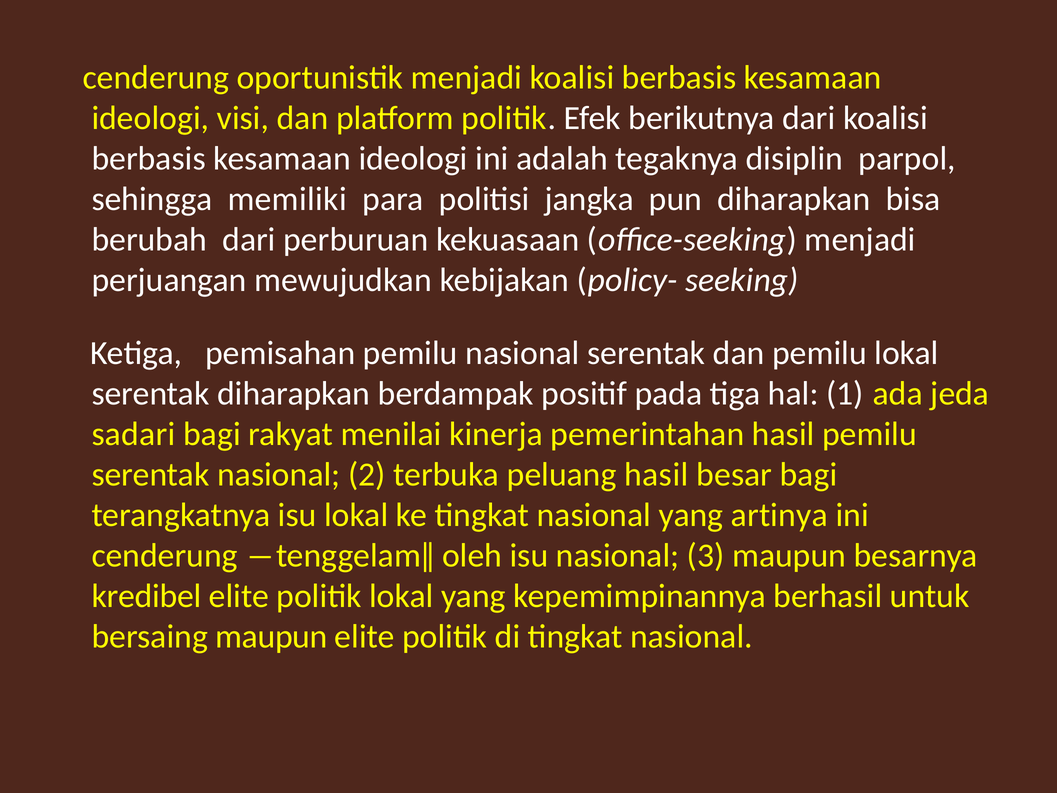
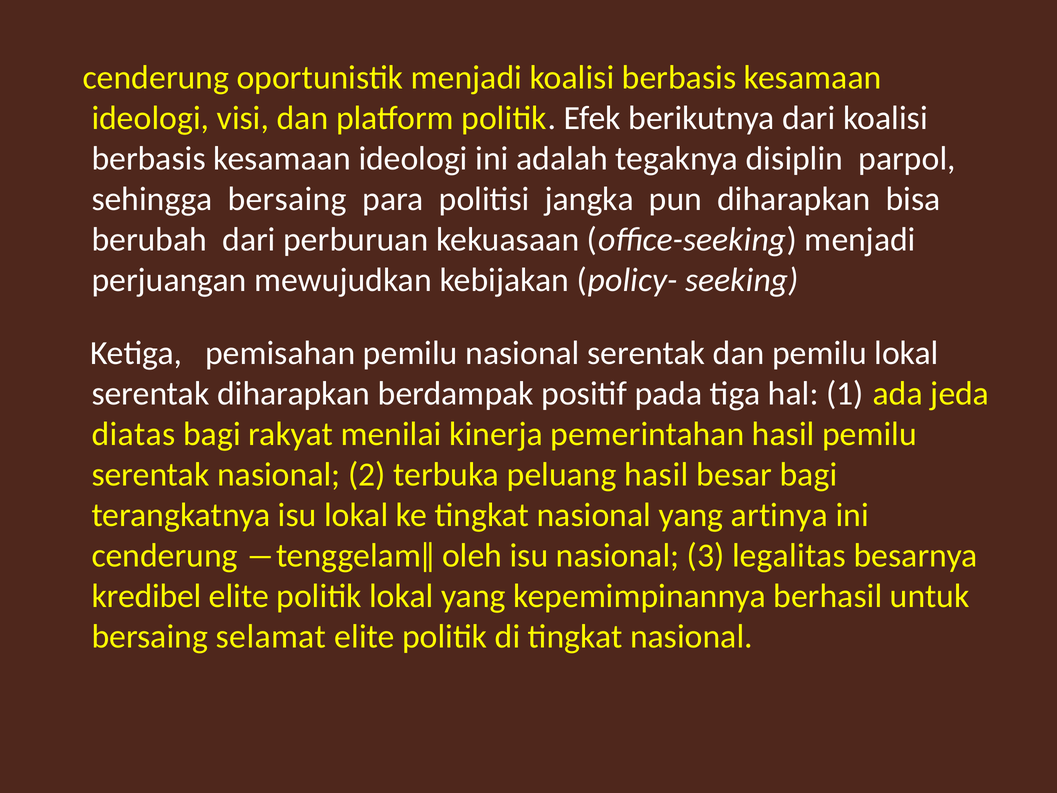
sehingga memiliki: memiliki -> bersaing
sadari: sadari -> diatas
3 maupun: maupun -> legalitas
bersaing maupun: maupun -> selamat
